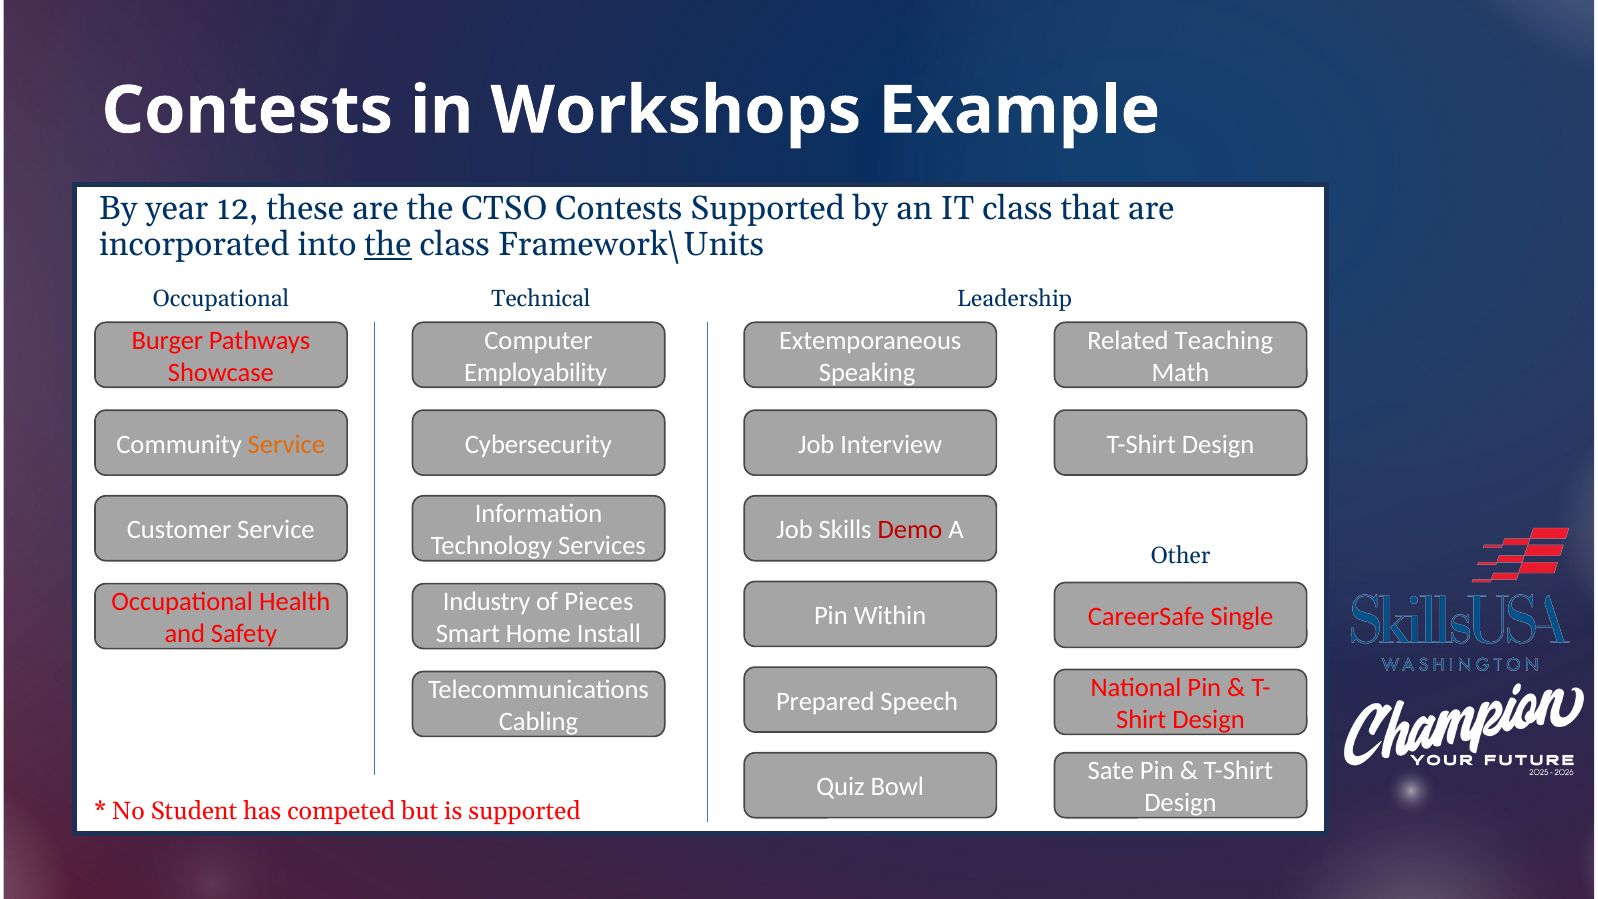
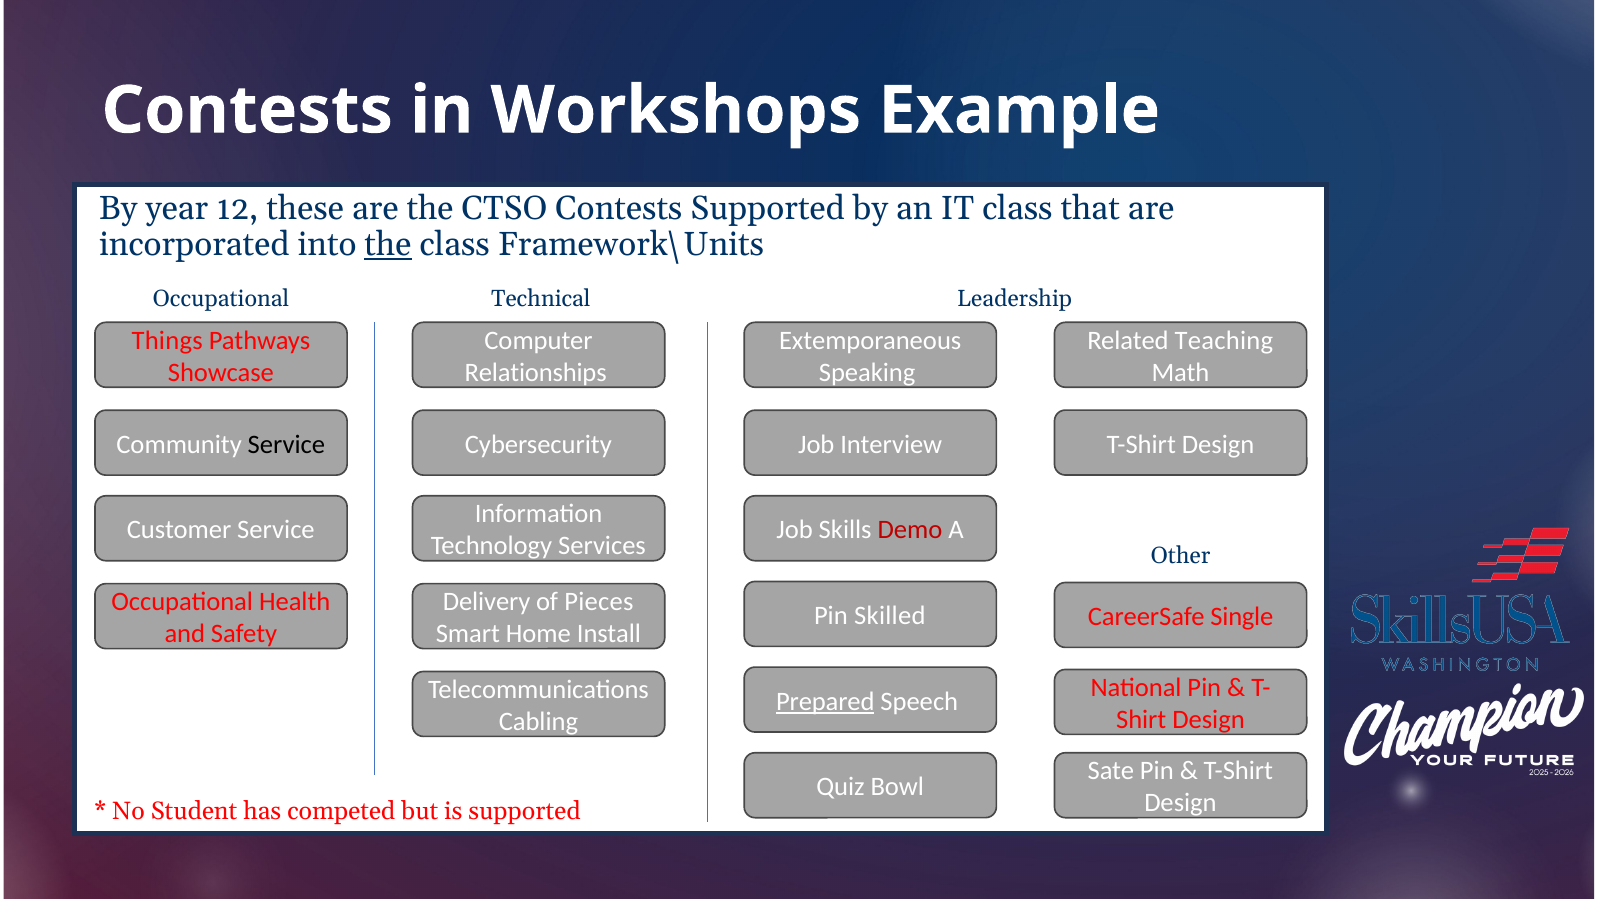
Burger: Burger -> Things
Employability: Employability -> Relationships
Service at (286, 444) colour: orange -> black
Industry: Industry -> Delivery
Within: Within -> Skilled
Prepared underline: none -> present
